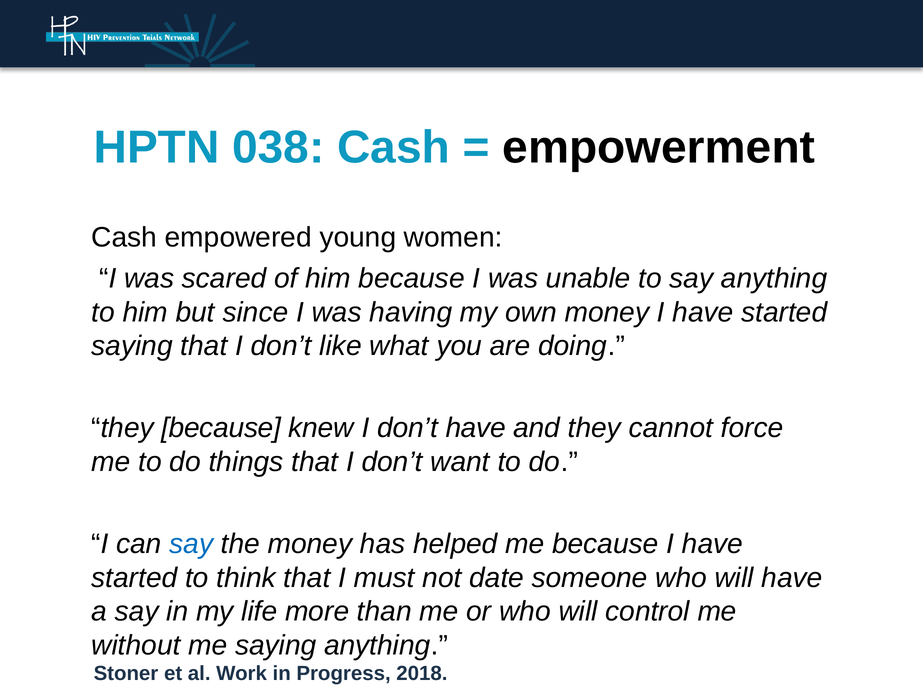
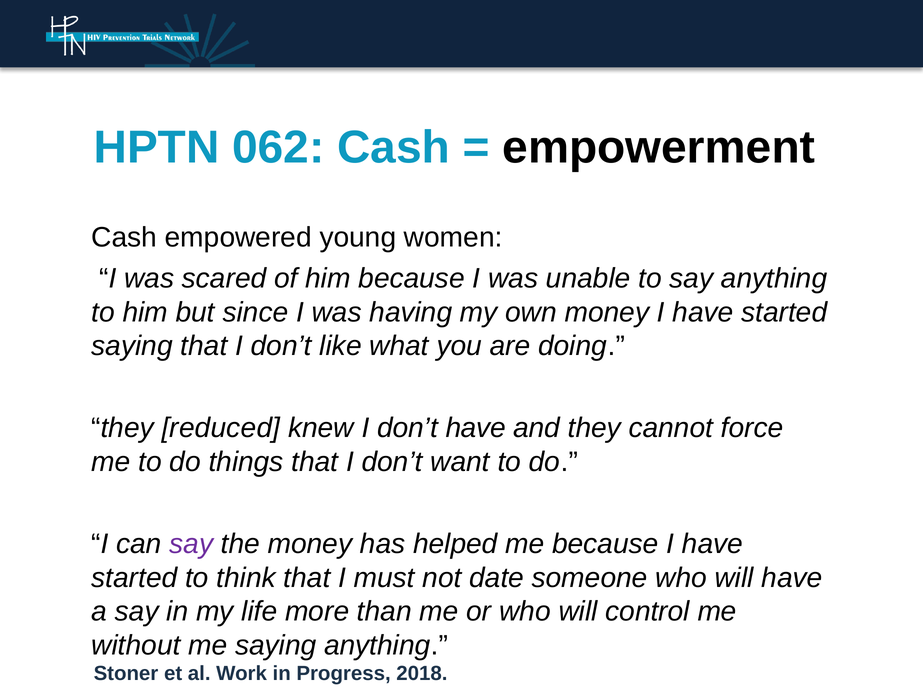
038: 038 -> 062
they because: because -> reduced
say at (191, 544) colour: blue -> purple
